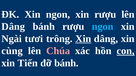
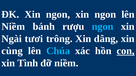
rượu at (105, 14): rượu -> ngon
Dâng at (13, 27): Dâng -> Niềm
Xin at (83, 39) underline: present -> none
Chúa colour: pink -> light blue
Tiến: Tiến -> Tình
đỡ bánh: bánh -> niềm
